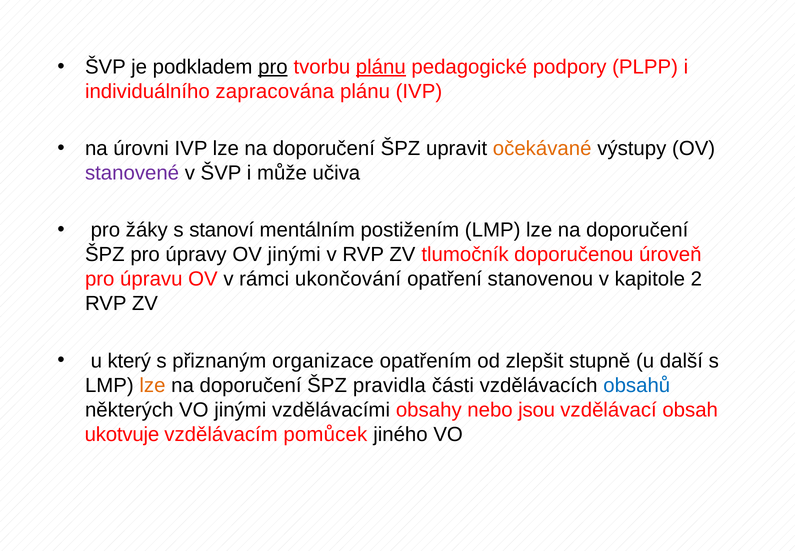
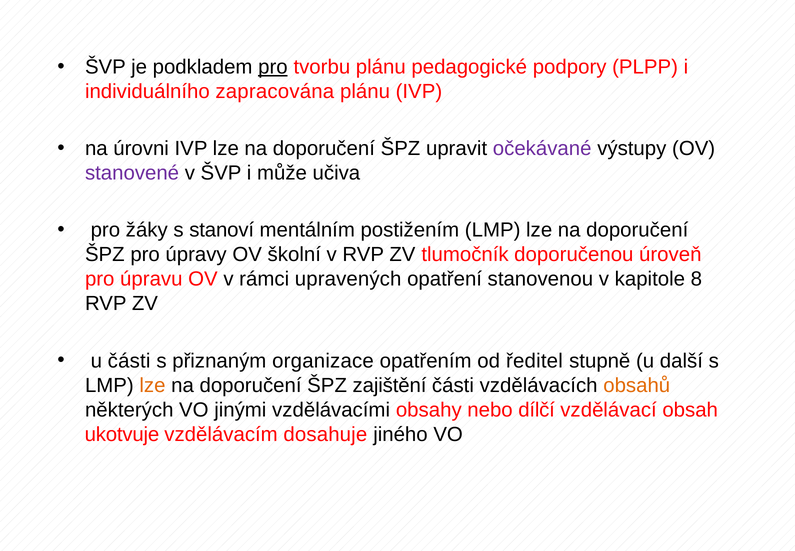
plánu at (381, 67) underline: present -> none
očekávané colour: orange -> purple
OV jinými: jinými -> školní
ukončování: ukončování -> upravených
2: 2 -> 8
u který: který -> části
zlepšit: zlepšit -> ředitel
pravidla: pravidla -> zajištění
obsahů colour: blue -> orange
jsou: jsou -> dílčí
pomůcek: pomůcek -> dosahuje
